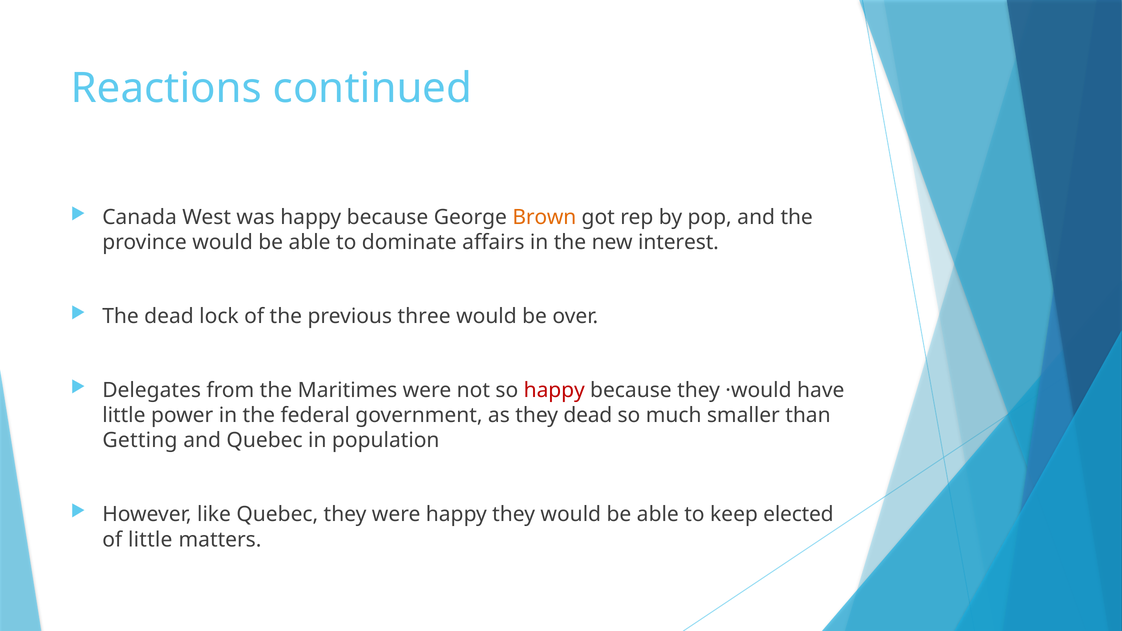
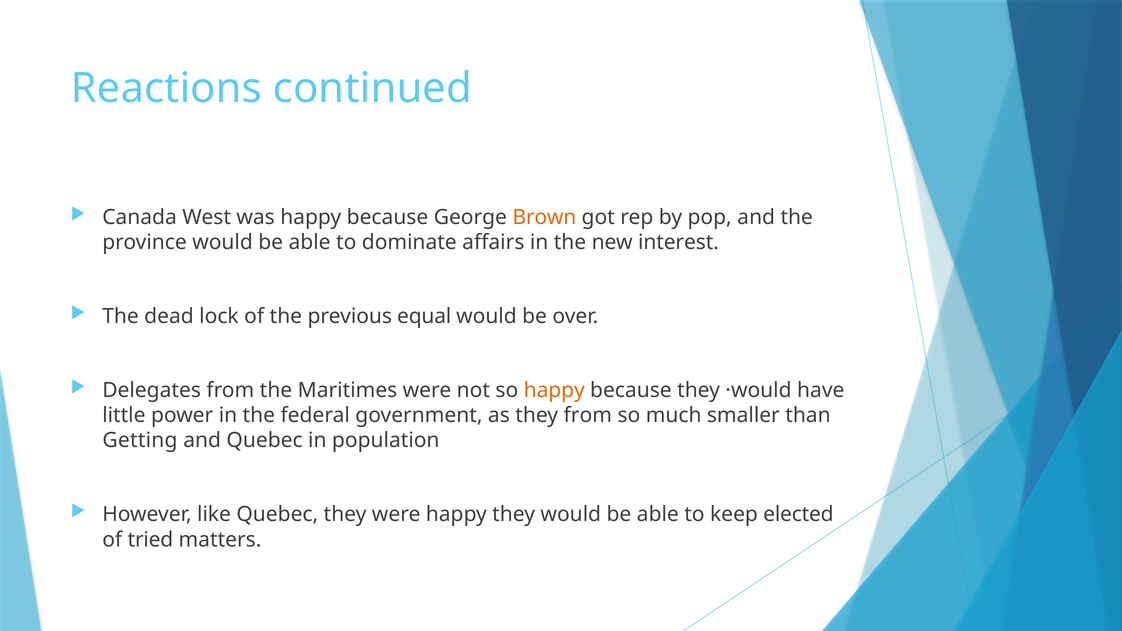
three: three -> equal
happy at (554, 390) colour: red -> orange
they dead: dead -> from
of little: little -> tried
